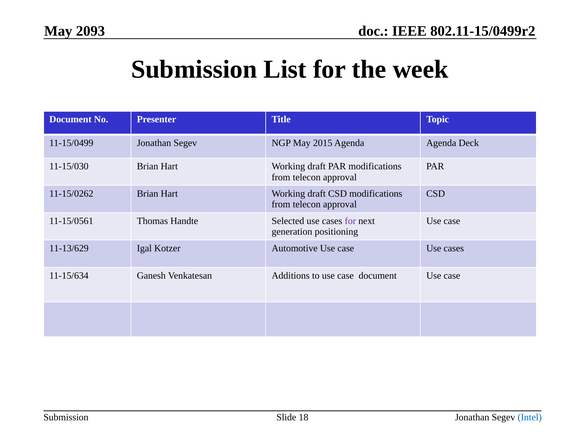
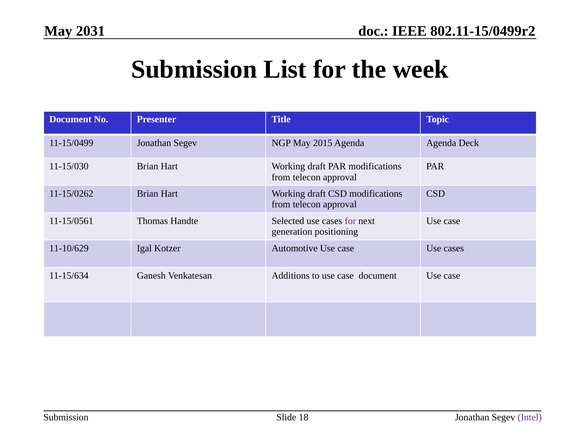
2093: 2093 -> 2031
11-13/629: 11-13/629 -> 11-10/629
Intel colour: blue -> purple
